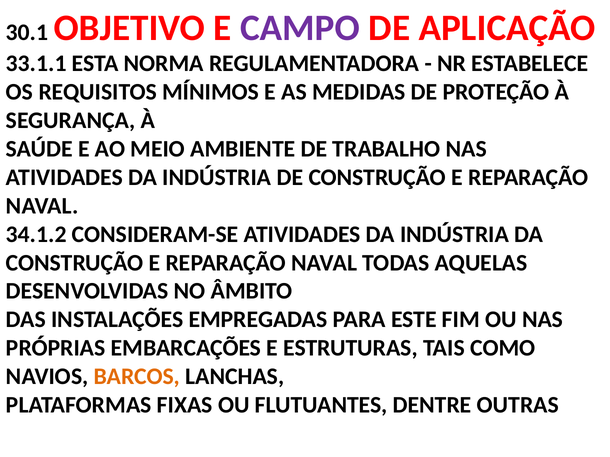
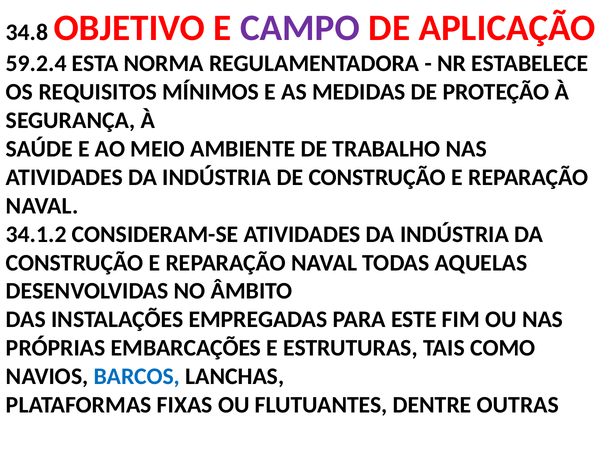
30.1: 30.1 -> 34.8
33.1.1: 33.1.1 -> 59.2.4
BARCOS colour: orange -> blue
